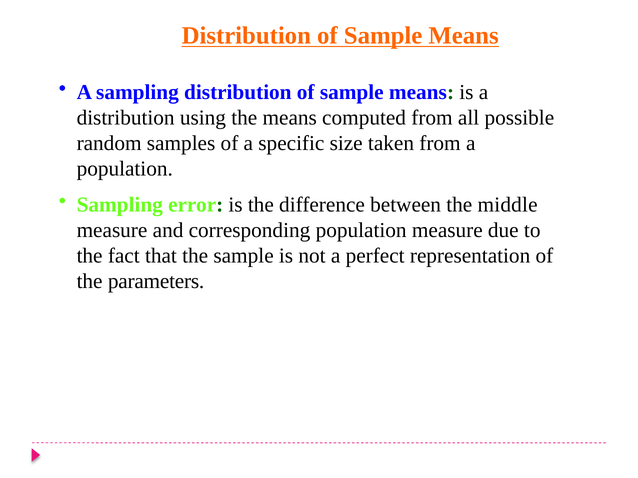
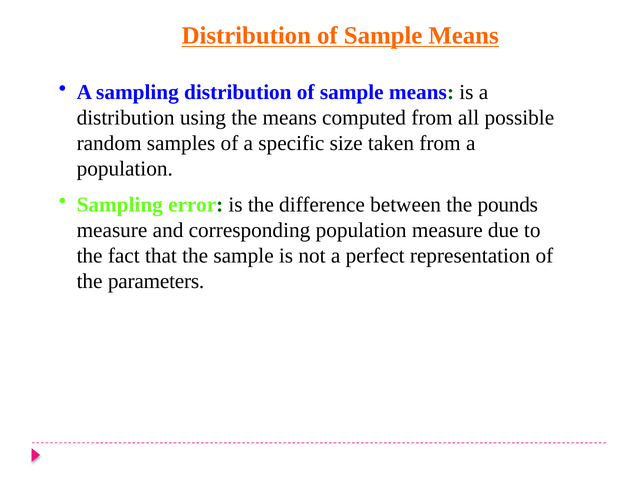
middle: middle -> pounds
